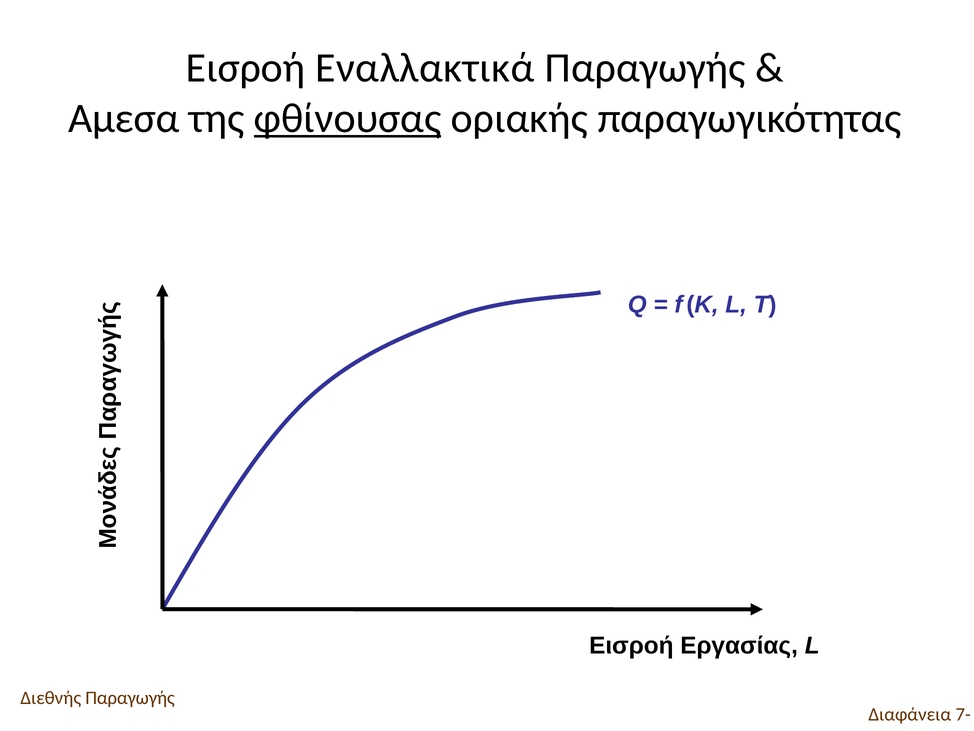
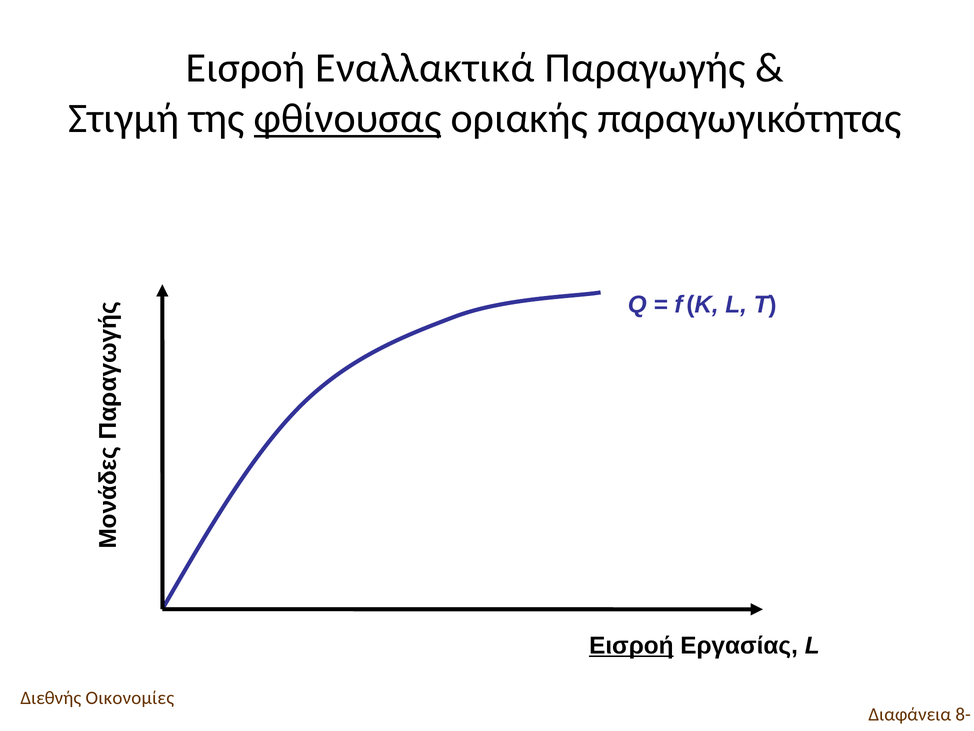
Αμεσα: Αμεσα -> Στιγμή
Εισροή at (631, 645) underline: none -> present
Διεθνής Παραγωγής: Παραγωγής -> Οικονομίες
7-: 7- -> 8-
